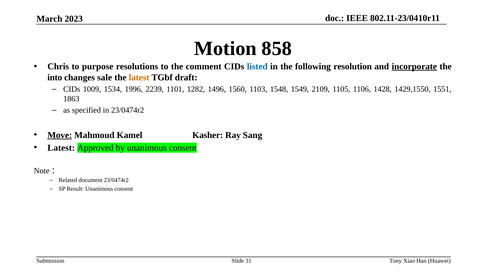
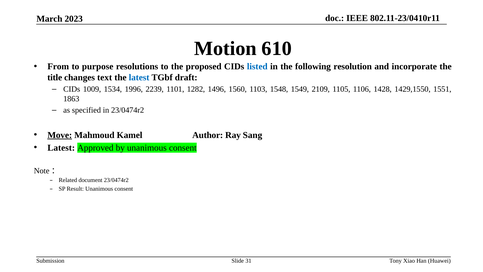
858: 858 -> 610
Chris: Chris -> From
comment: comment -> proposed
incorporate underline: present -> none
into: into -> title
sale: sale -> text
latest at (139, 77) colour: orange -> blue
Kasher: Kasher -> Author
